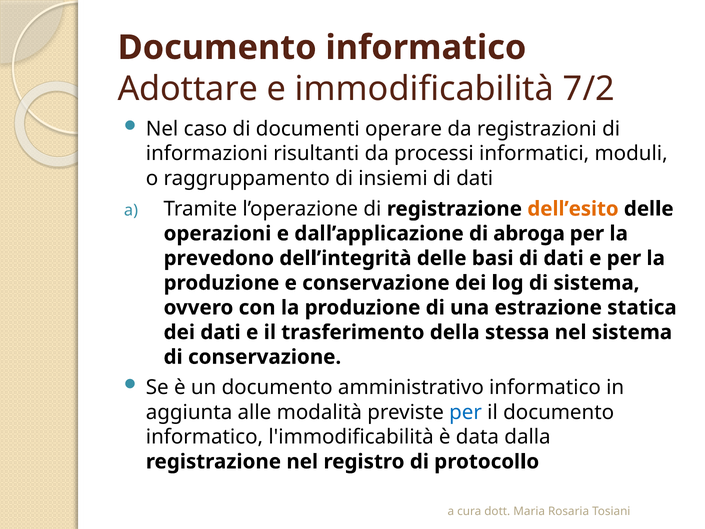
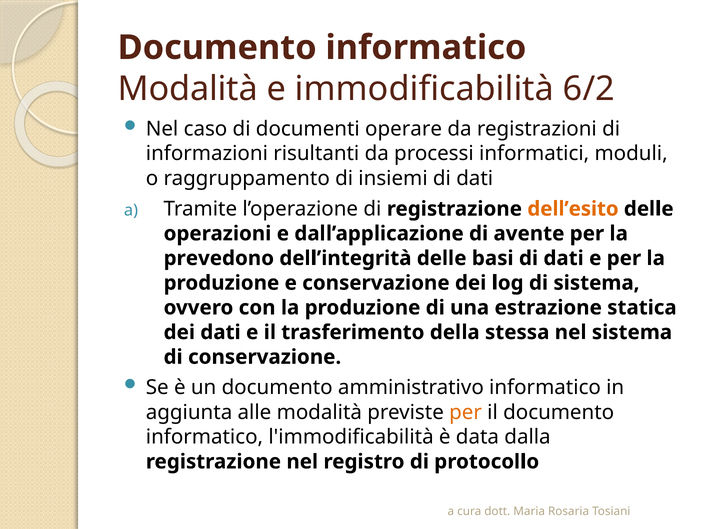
Adottare at (188, 89): Adottare -> Modalità
7/2: 7/2 -> 6/2
abroga: abroga -> avente
per at (466, 412) colour: blue -> orange
